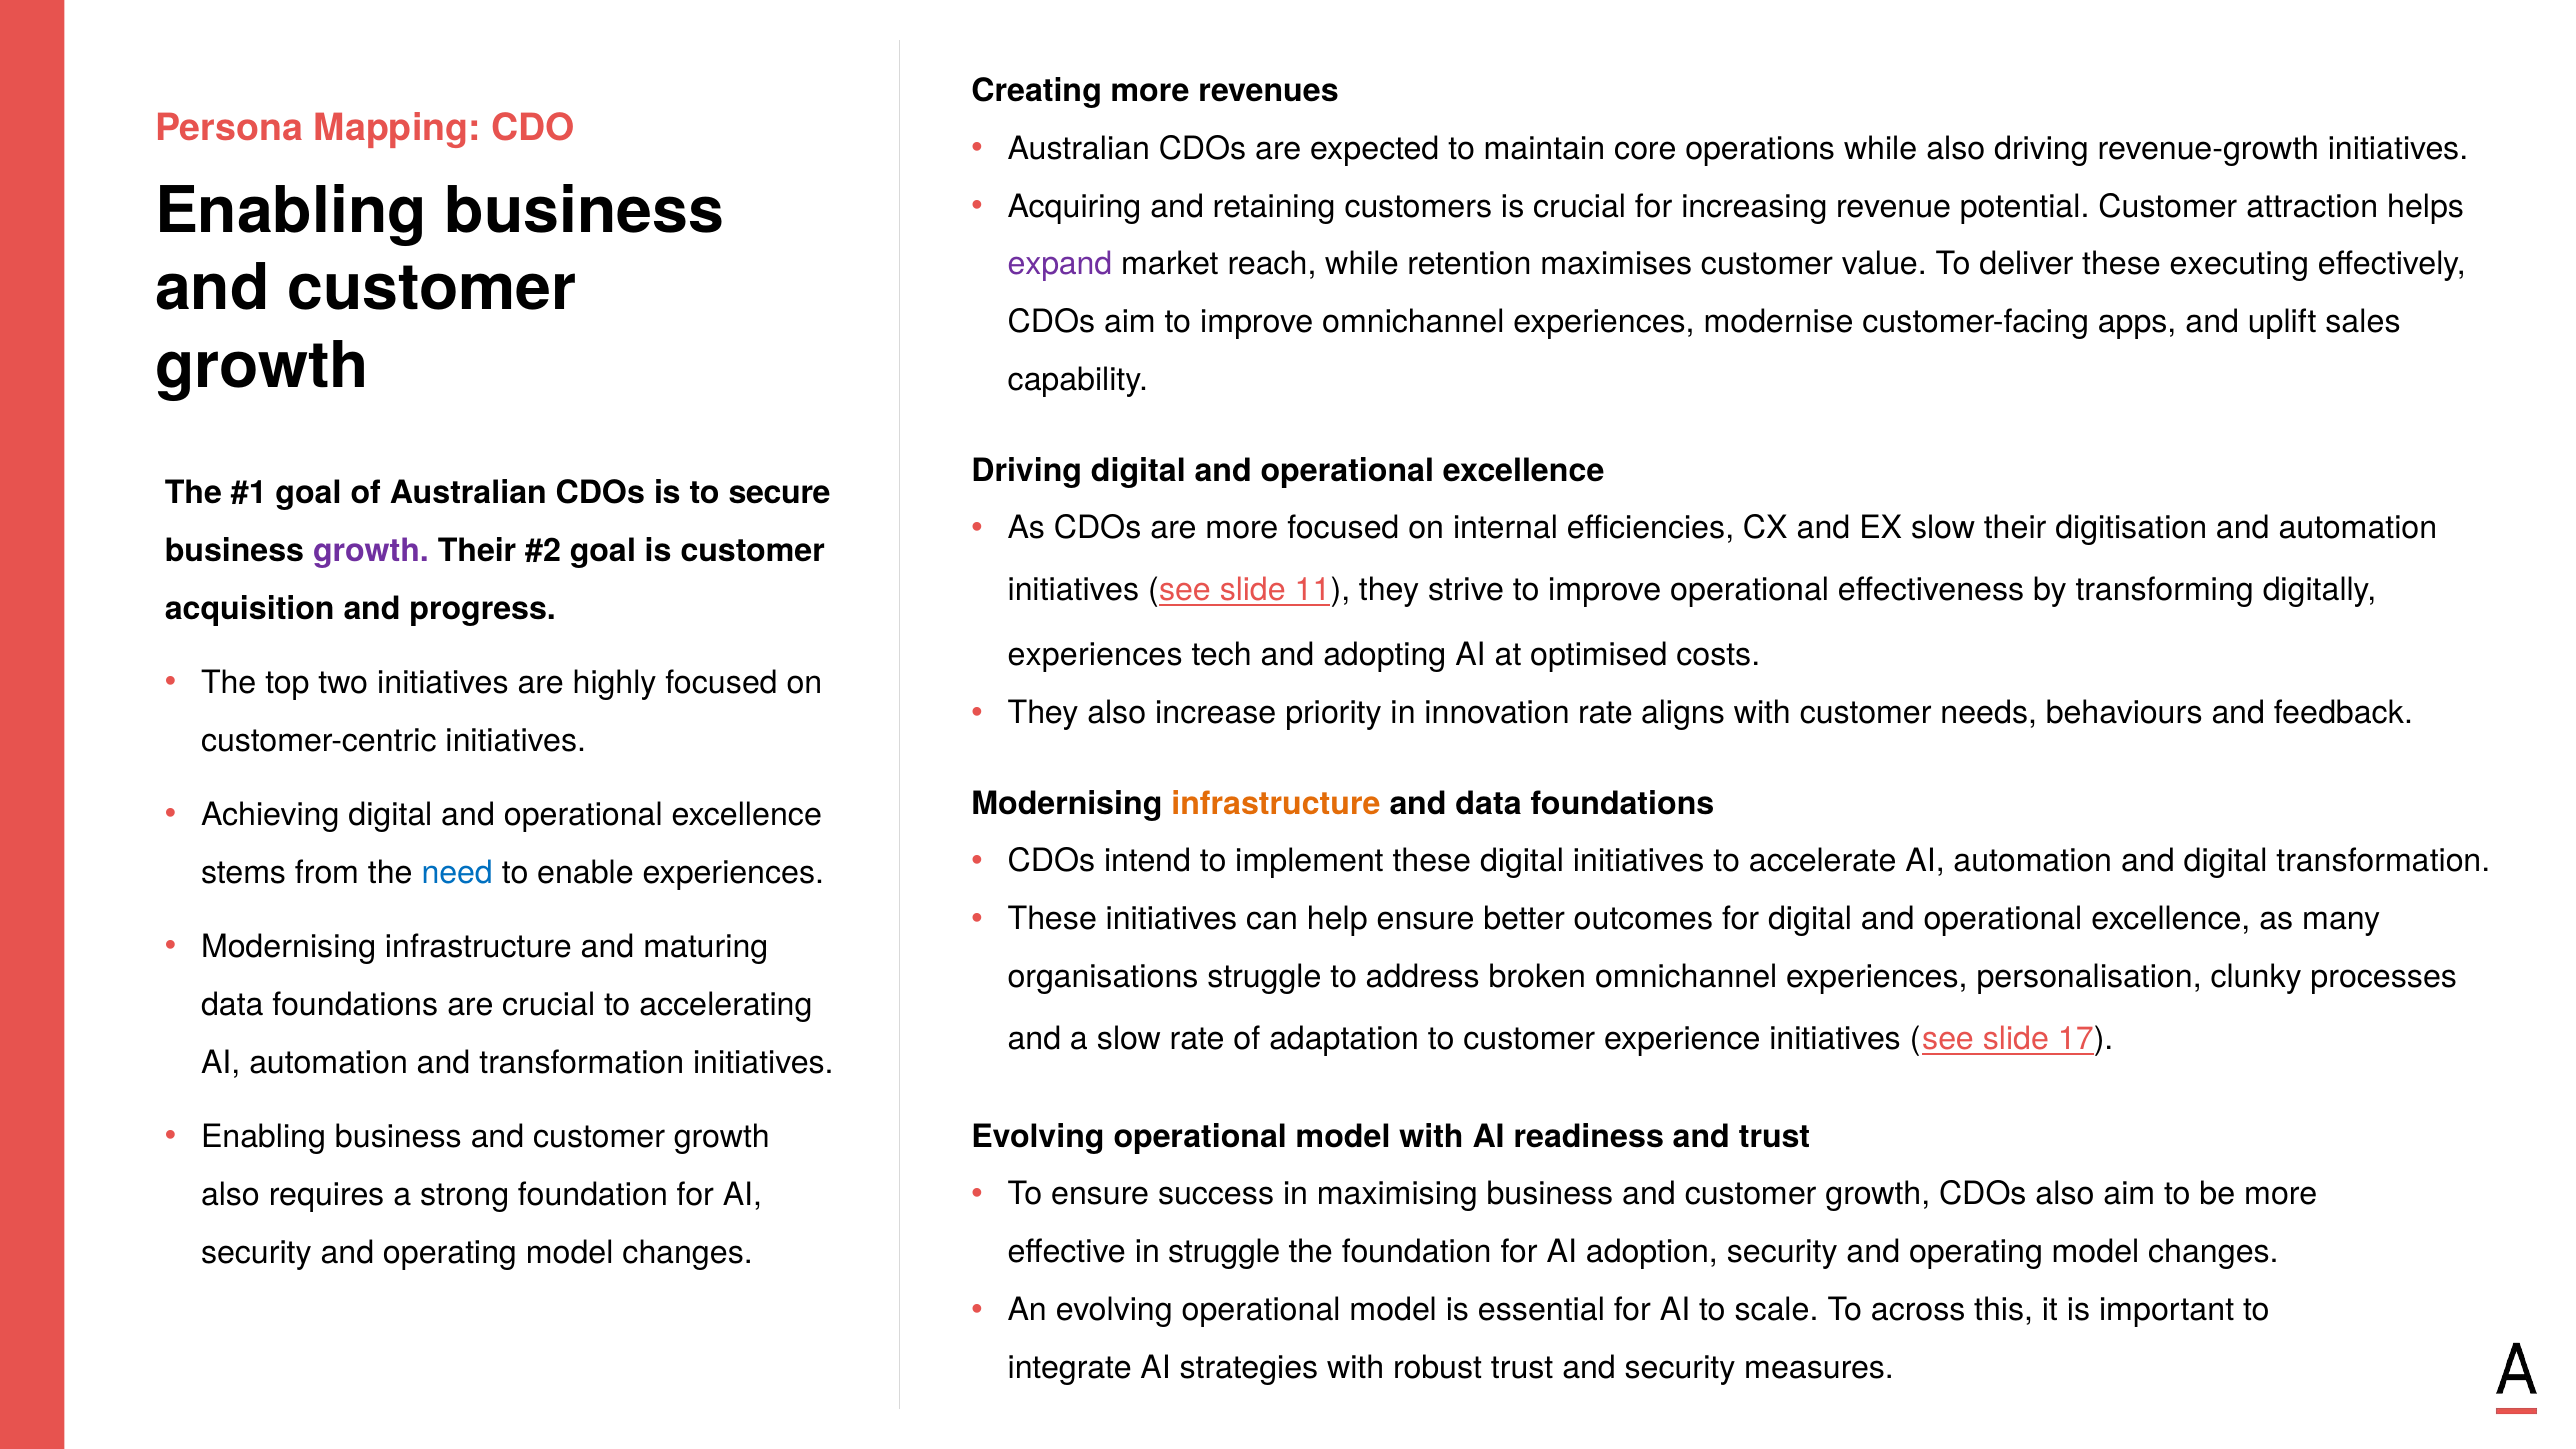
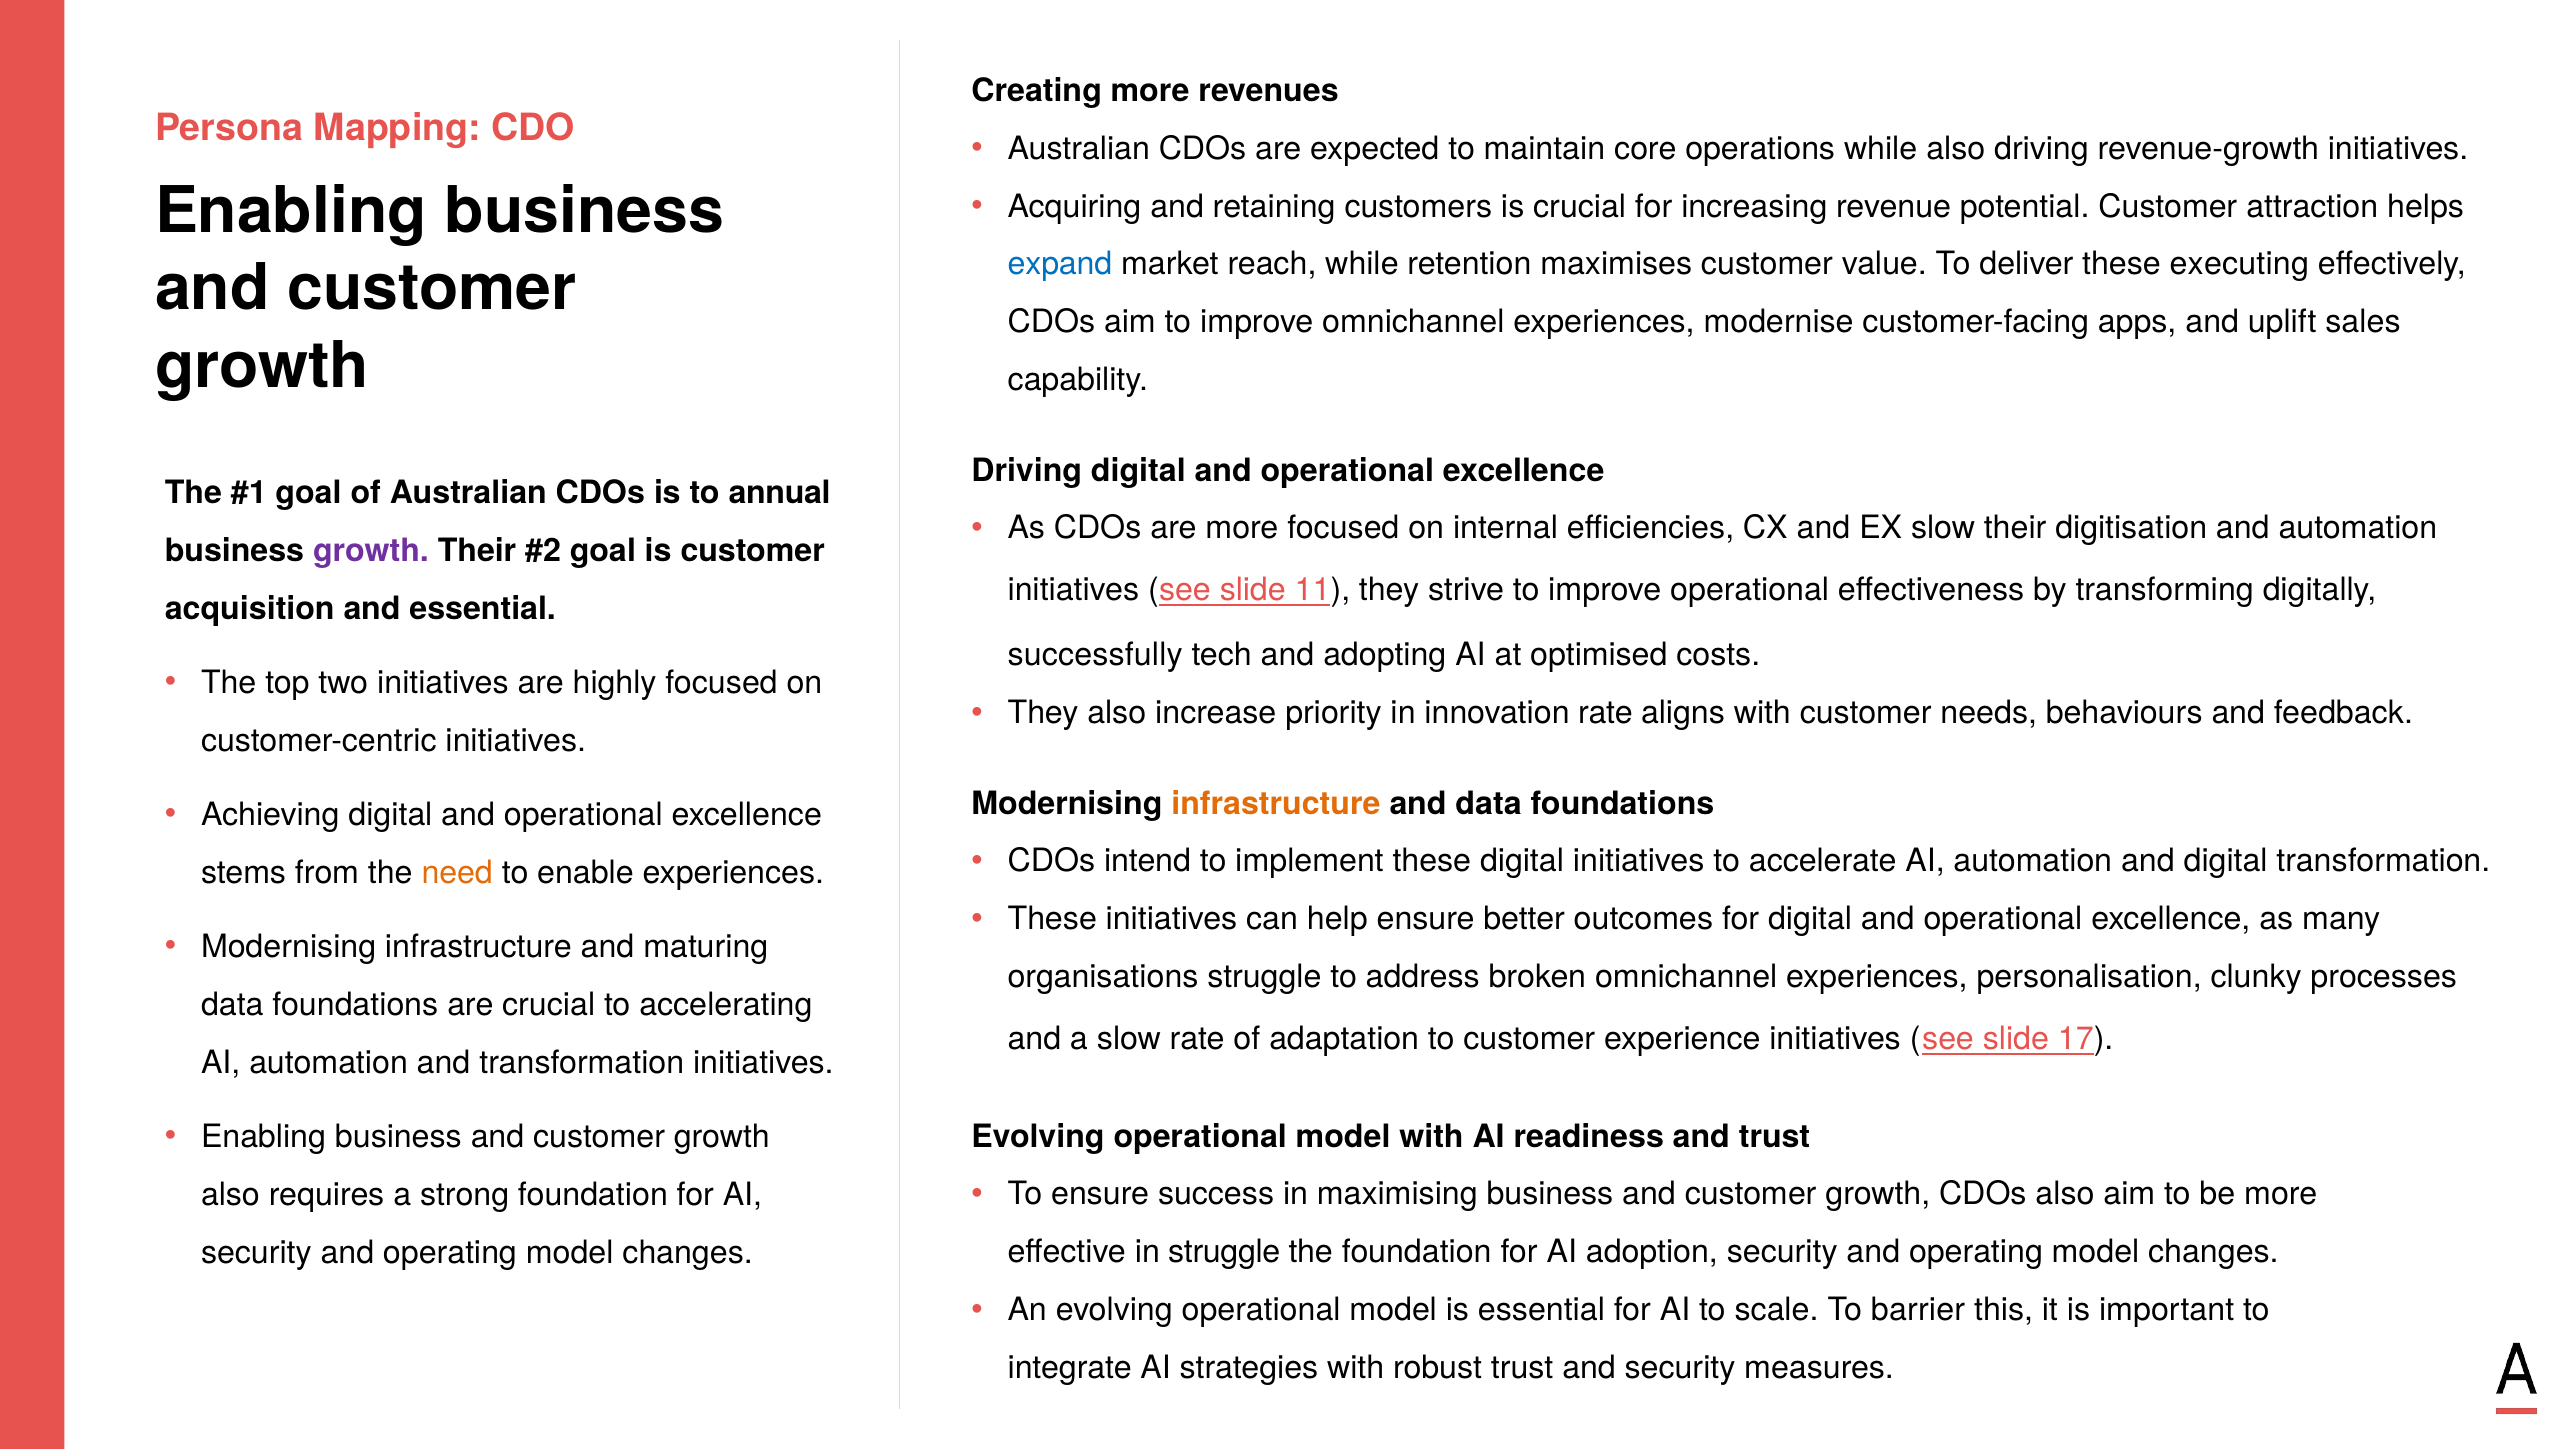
expand colour: purple -> blue
secure: secure -> annual
and progress: progress -> essential
experiences at (1095, 655): experiences -> successfully
need colour: blue -> orange
across: across -> barrier
